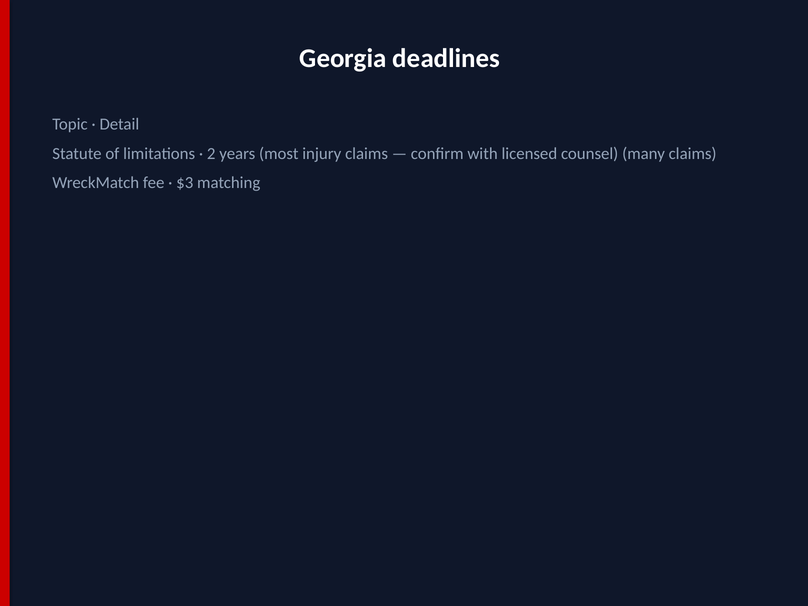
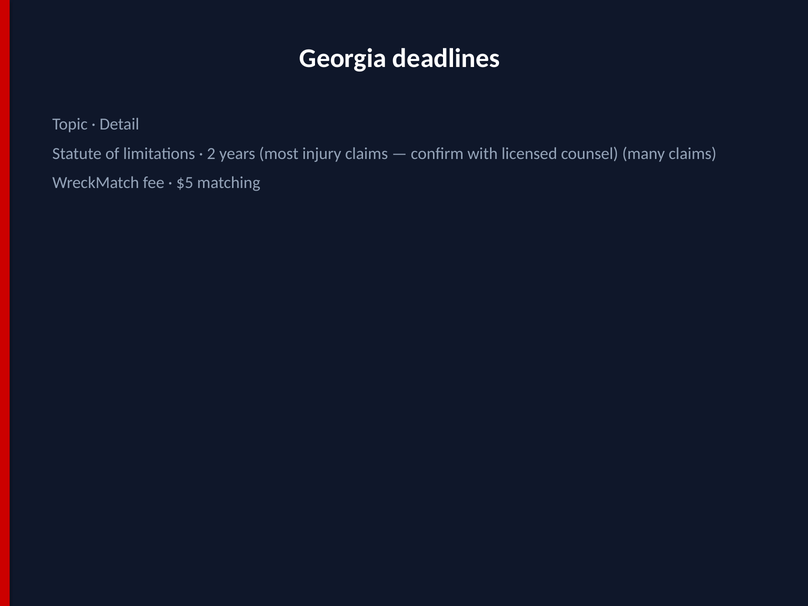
$3: $3 -> $5
